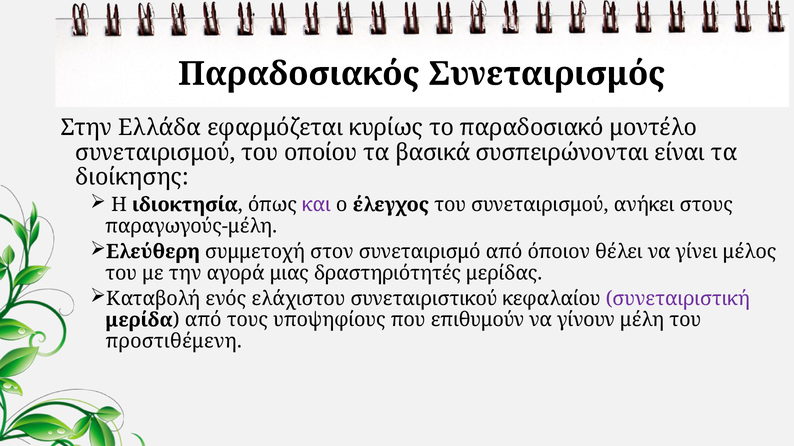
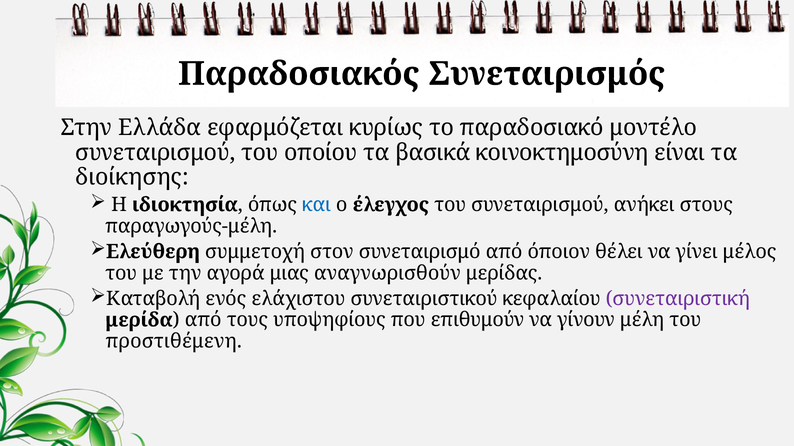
συσπειρώνονται: συσπειρώνονται -> κοινοκτημοσύνη
και colour: purple -> blue
δραστηριότητές: δραστηριότητές -> αναγνωρισθούν
